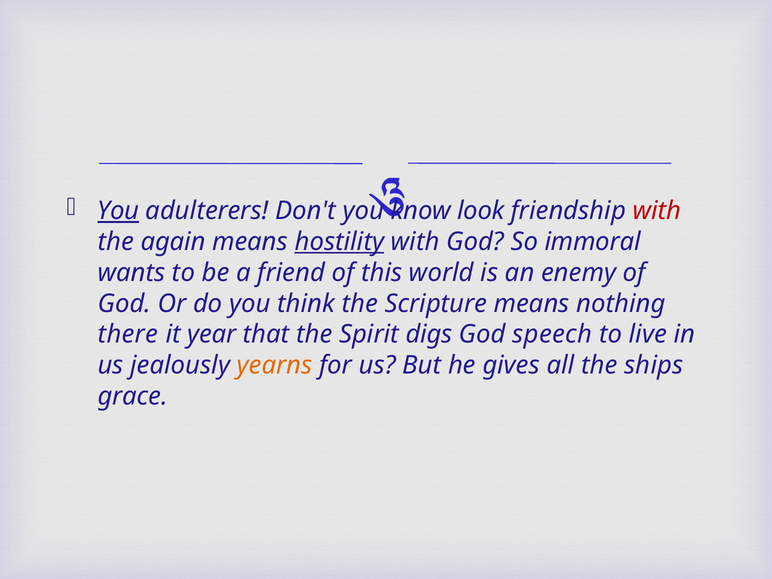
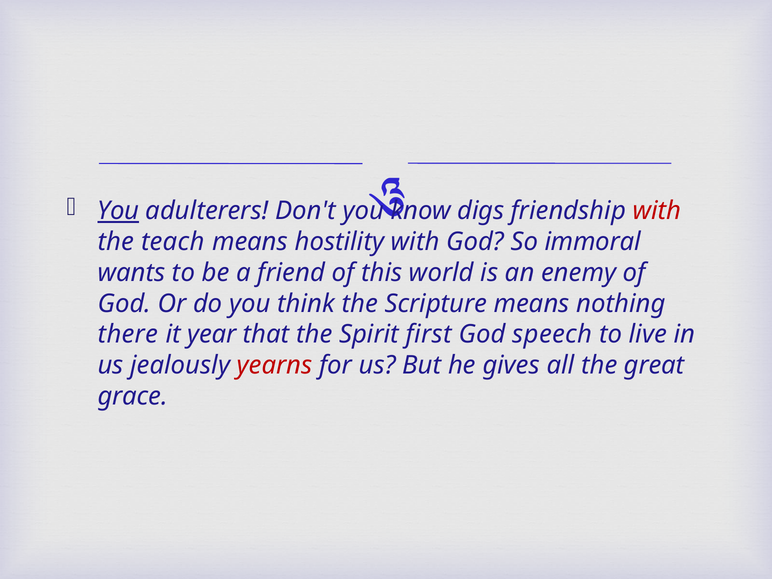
look: look -> digs
again: again -> teach
hostility underline: present -> none
digs: digs -> first
yearns colour: orange -> red
ships: ships -> great
